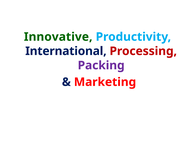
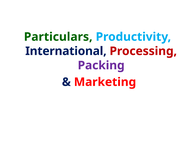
Innovative: Innovative -> Particulars
